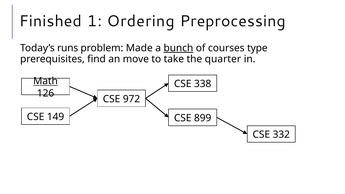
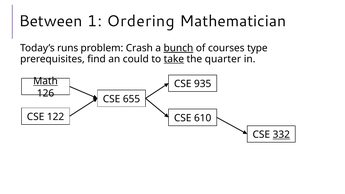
Finished: Finished -> Between
Preprocessing: Preprocessing -> Mathematician
Made: Made -> Crash
move: move -> could
take underline: none -> present
338: 338 -> 935
972: 972 -> 655
149: 149 -> 122
899: 899 -> 610
332 underline: none -> present
